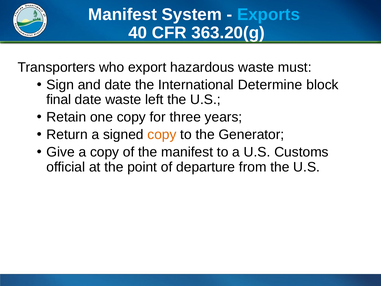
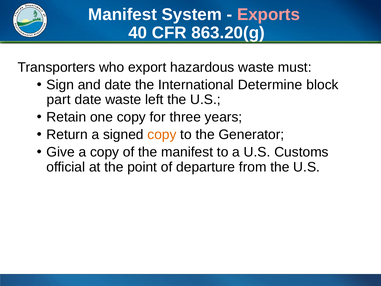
Exports colour: light blue -> pink
363.20(g: 363.20(g -> 863.20(g
final: final -> part
